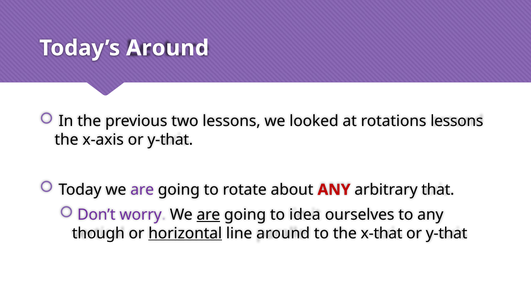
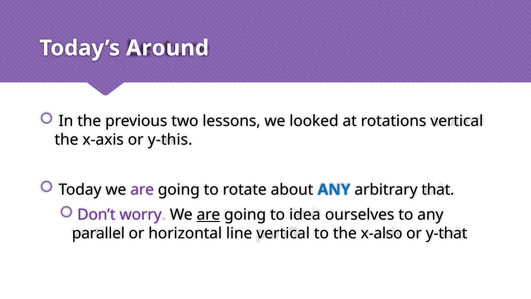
rotations lessons: lessons -> vertical
x-axis or y-that: y-that -> y-this
ANY at (334, 190) colour: red -> blue
though: though -> parallel
horizontal underline: present -> none
line around: around -> vertical
x-that: x-that -> x-also
